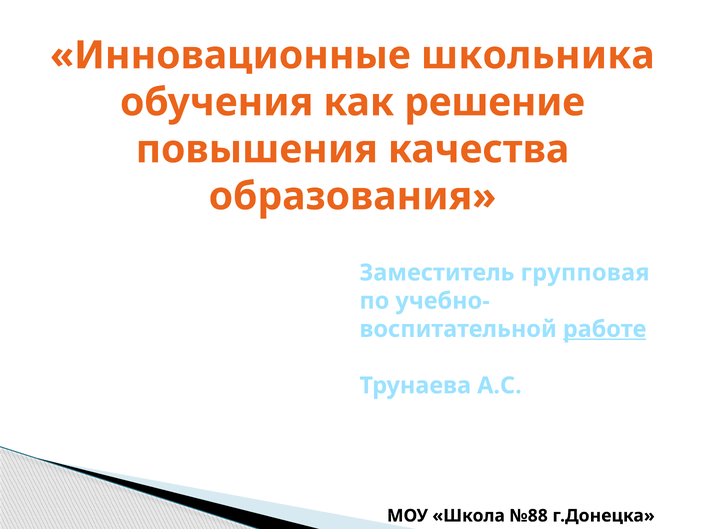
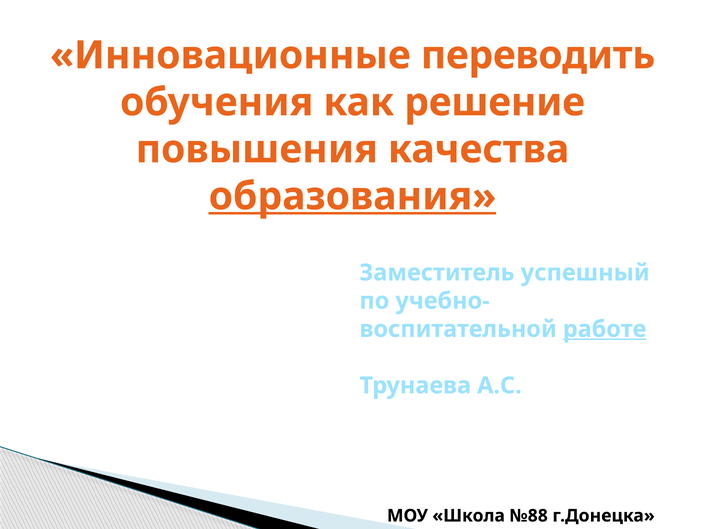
школьника: школьника -> переводить
образования underline: none -> present
групповая: групповая -> успешный
